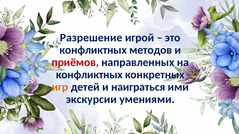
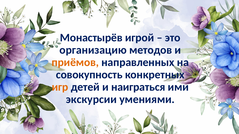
Разрешение: Разрешение -> Монастырёв
конфликтных at (93, 50): конфликтных -> организацию
приёмов colour: red -> orange
конфликтных at (89, 75): конфликтных -> совокупность
